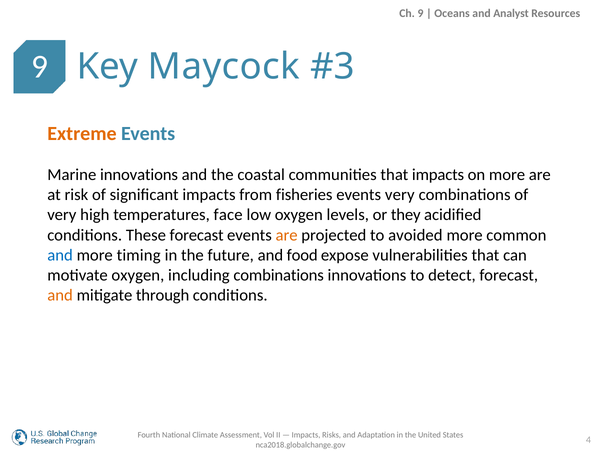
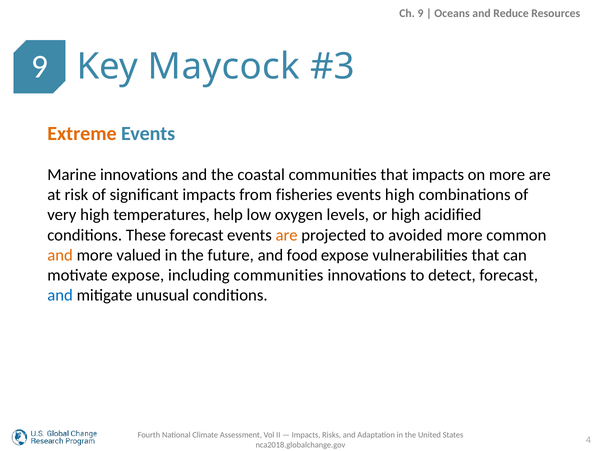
Analyst: Analyst -> Reduce
events very: very -> high
face: face -> help
or they: they -> high
and at (60, 255) colour: blue -> orange
timing: timing -> valued
motivate oxygen: oxygen -> expose
including combinations: combinations -> communities
and at (60, 295) colour: orange -> blue
through: through -> unusual
